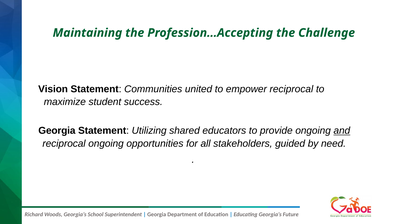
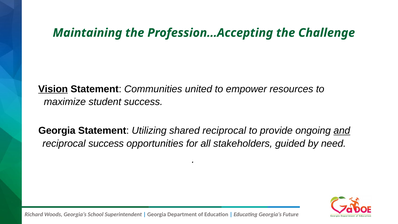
Vision underline: none -> present
empower reciprocal: reciprocal -> resources
shared educators: educators -> reciprocal
reciprocal ongoing: ongoing -> success
